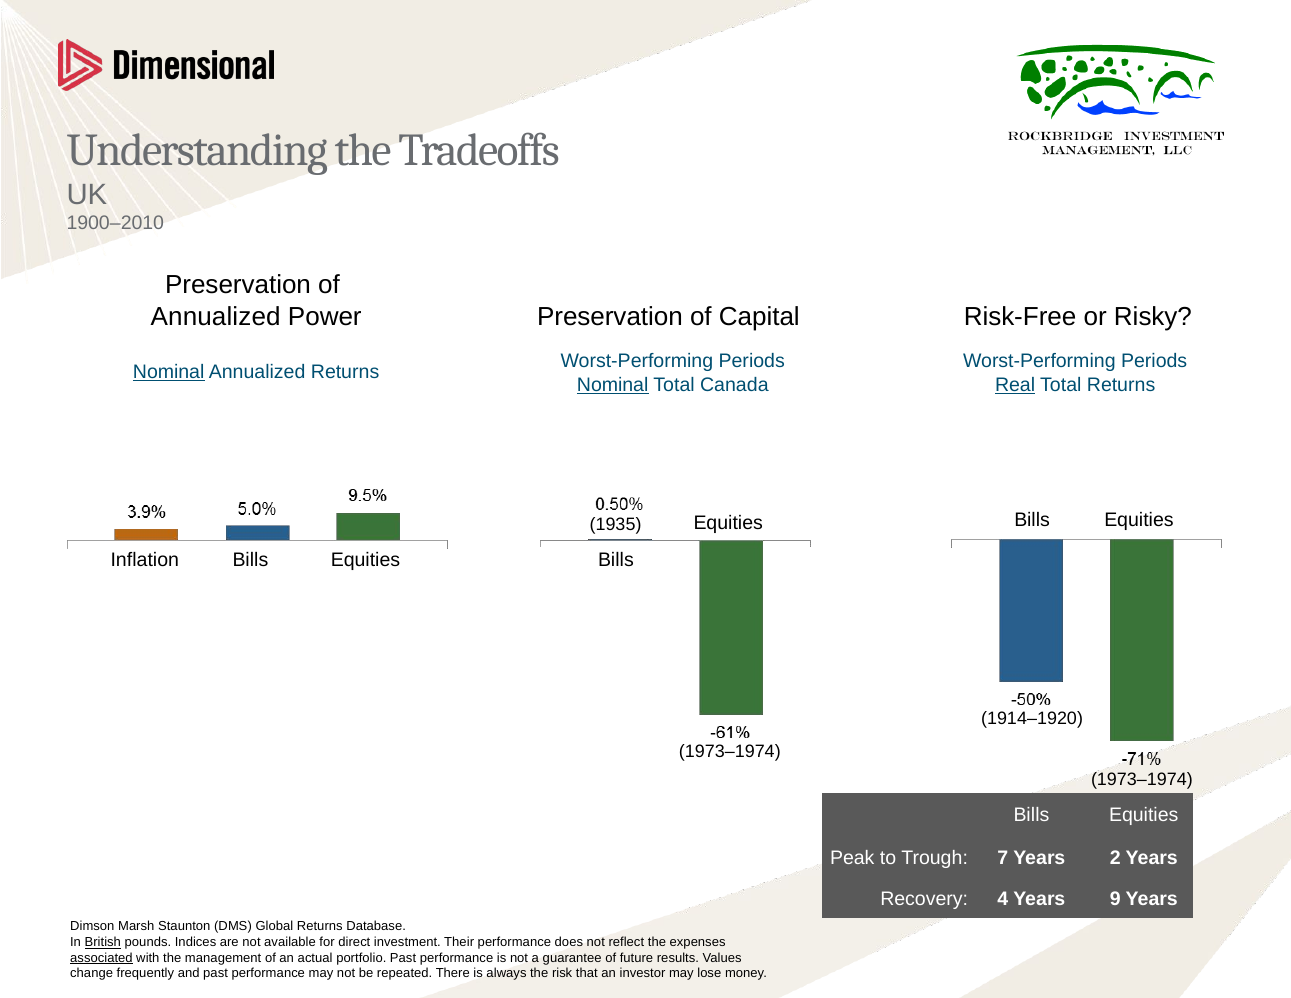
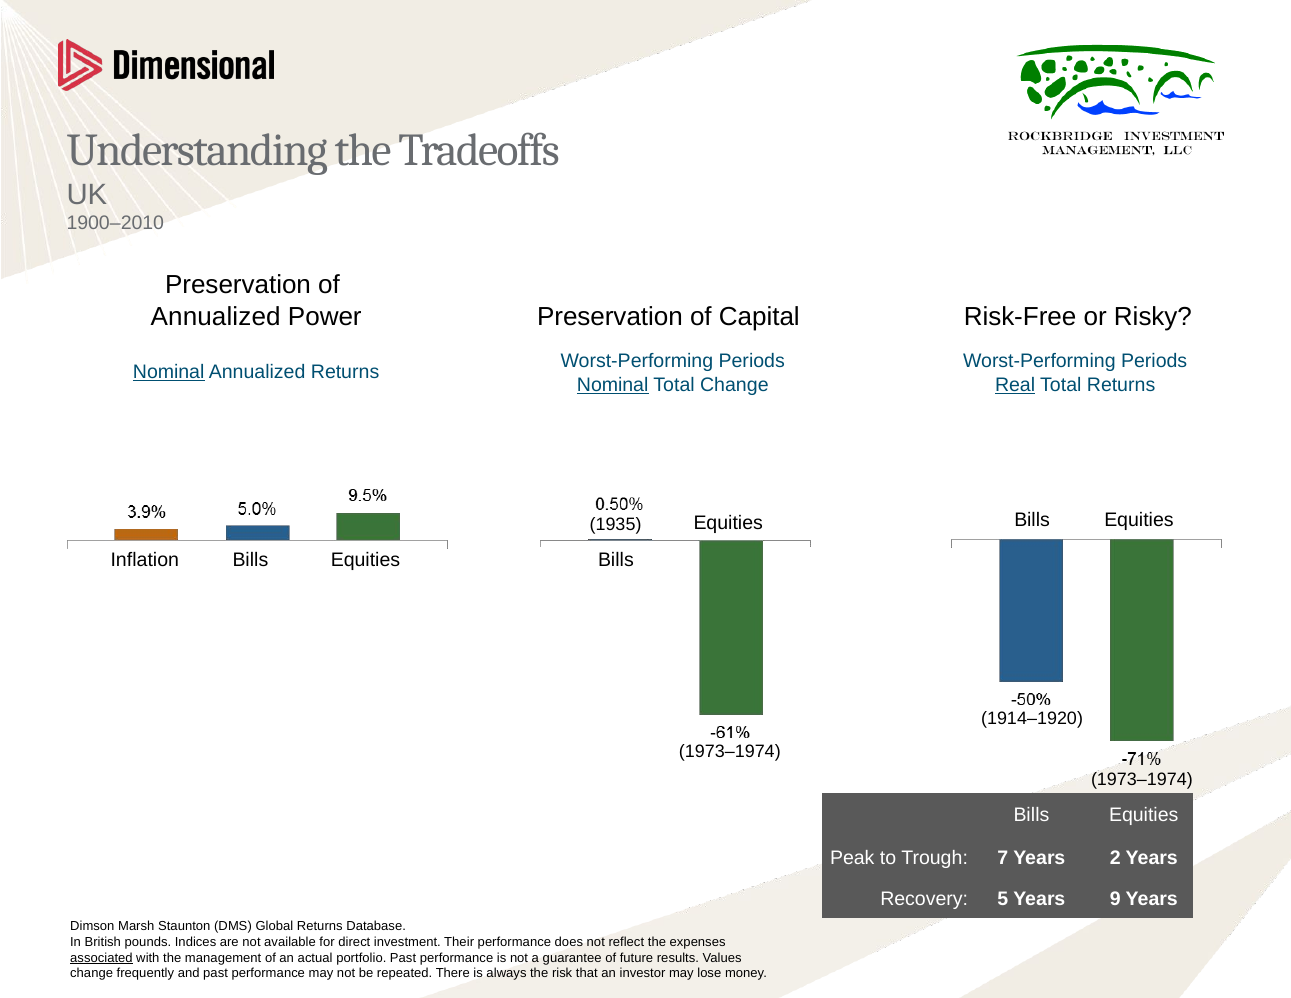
Total Canada: Canada -> Change
4: 4 -> 5
British underline: present -> none
